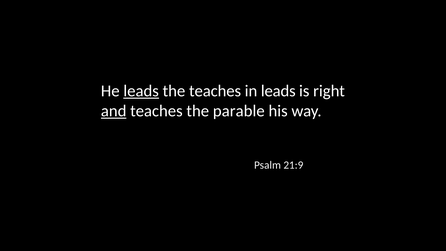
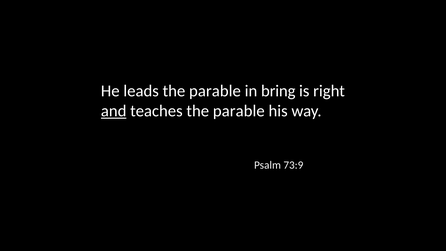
leads at (141, 91) underline: present -> none
teaches at (215, 91): teaches -> parable
in leads: leads -> bring
21:9: 21:9 -> 73:9
